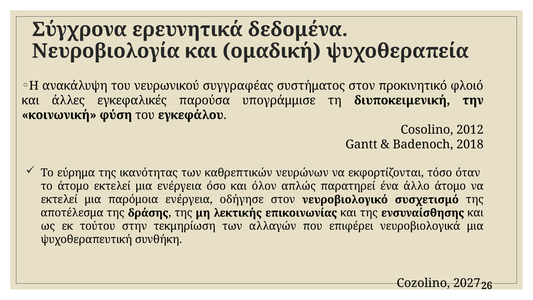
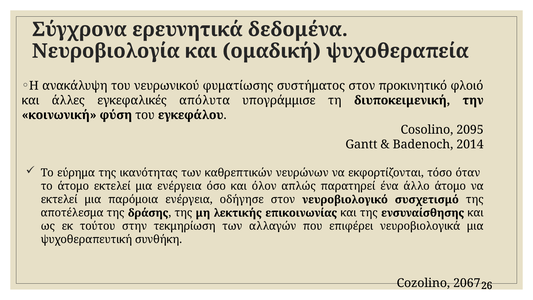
συγγραφέας: συγγραφέας -> φυματίωσης
παρούσα: παρούσα -> απόλυτα
2012: 2012 -> 2095
2018: 2018 -> 2014
2027: 2027 -> 2067
